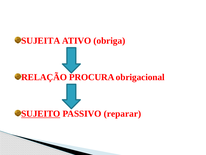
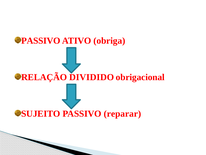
SUJEITA at (41, 41): SUJEITA -> PASSIVO
PROCURA: PROCURA -> DIVIDIDO
SUJEITO underline: present -> none
